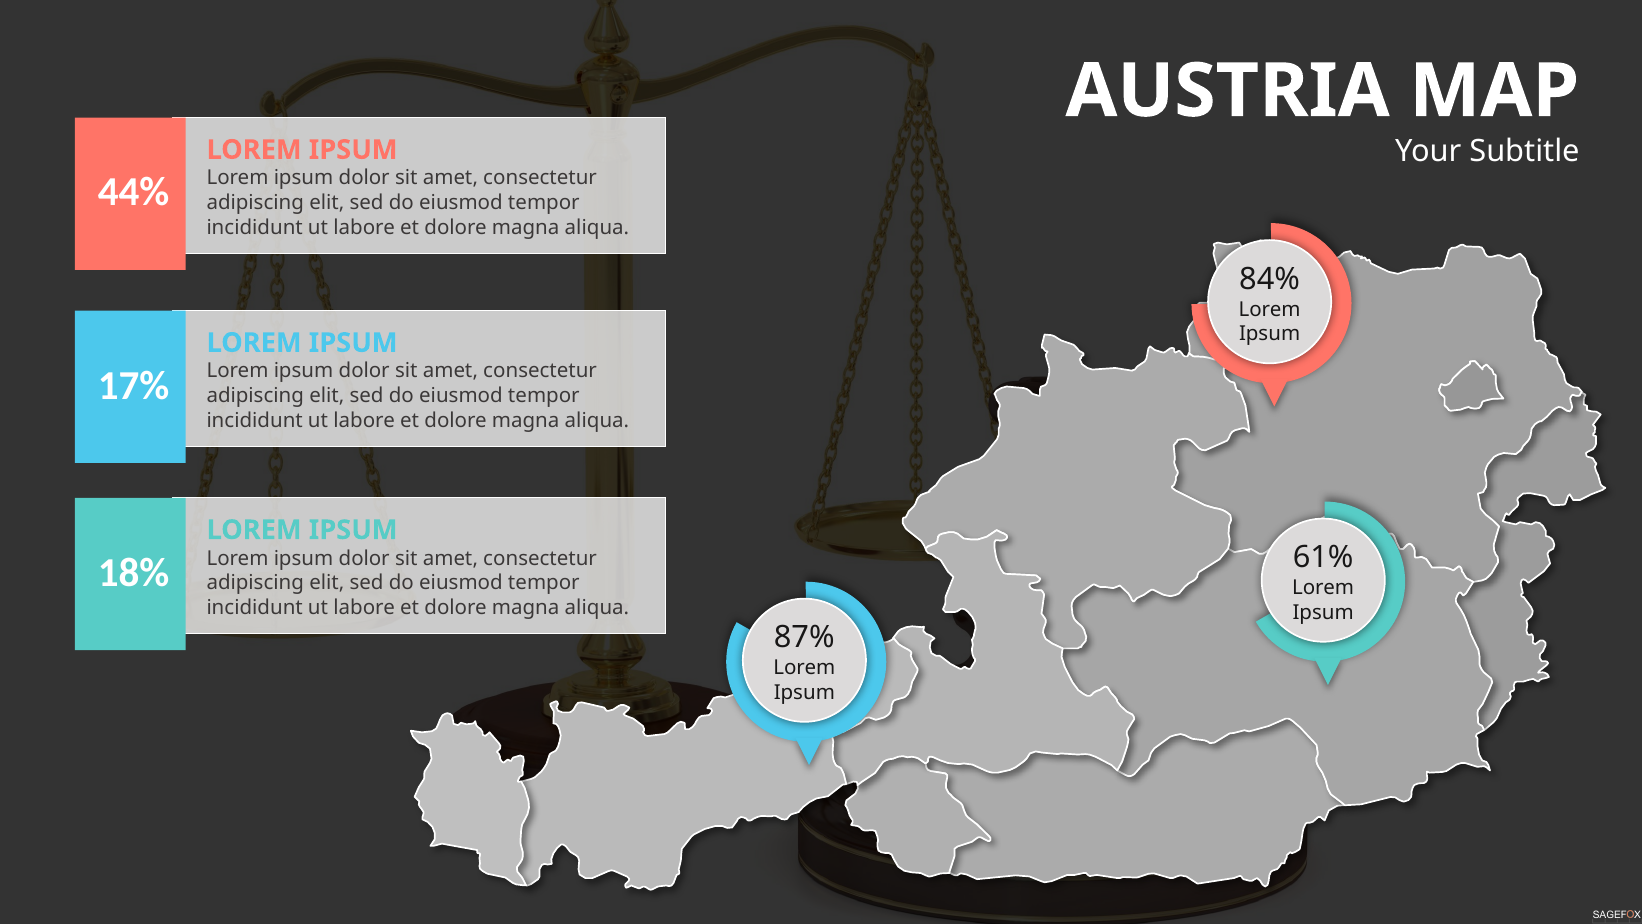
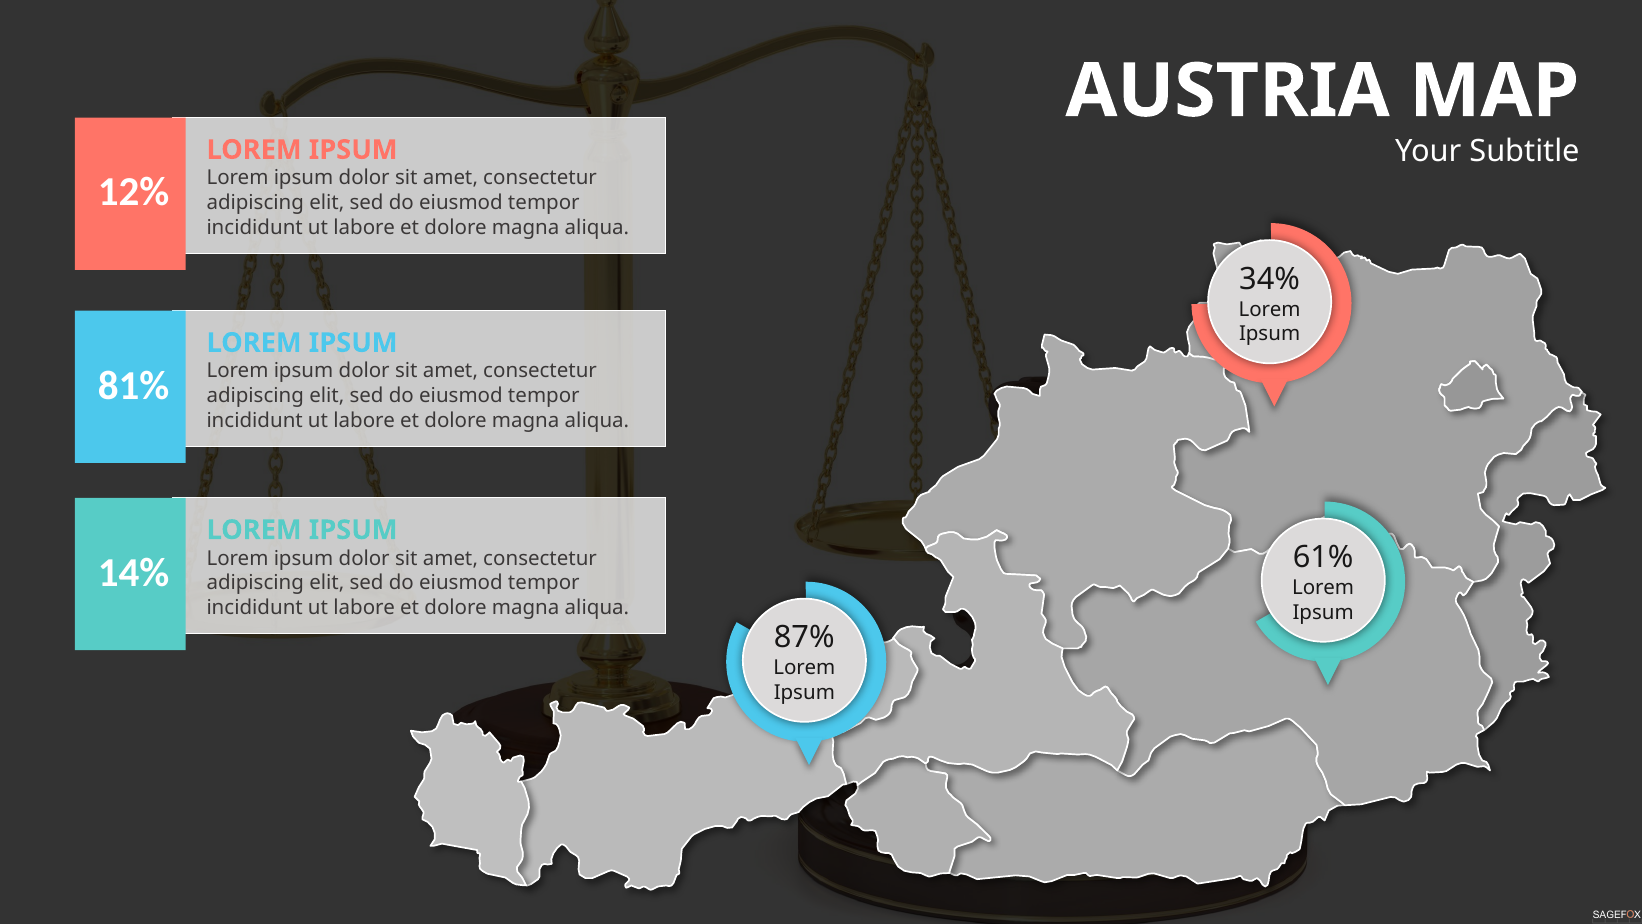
44%: 44% -> 12%
84%: 84% -> 34%
17%: 17% -> 81%
18%: 18% -> 14%
